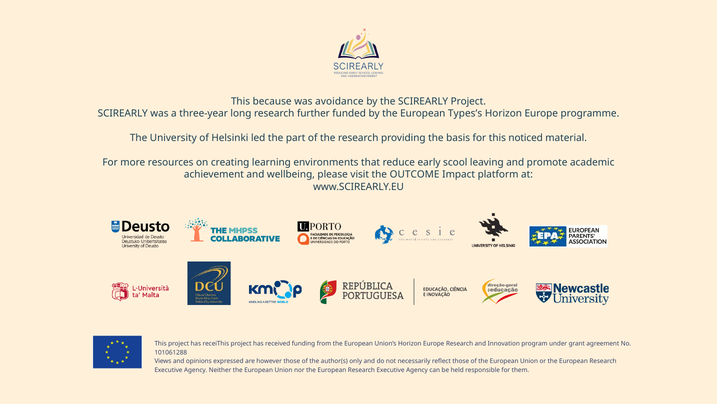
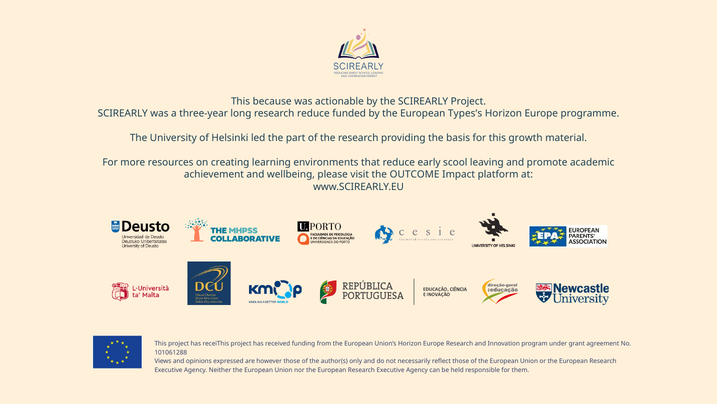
avoidance: avoidance -> actionable
research further: further -> reduce
noticed: noticed -> growth
